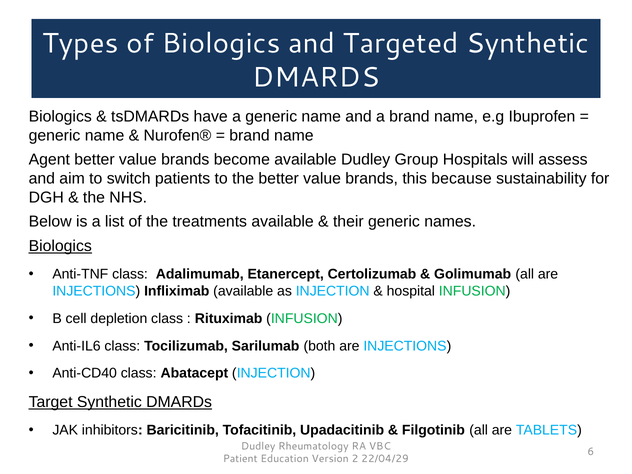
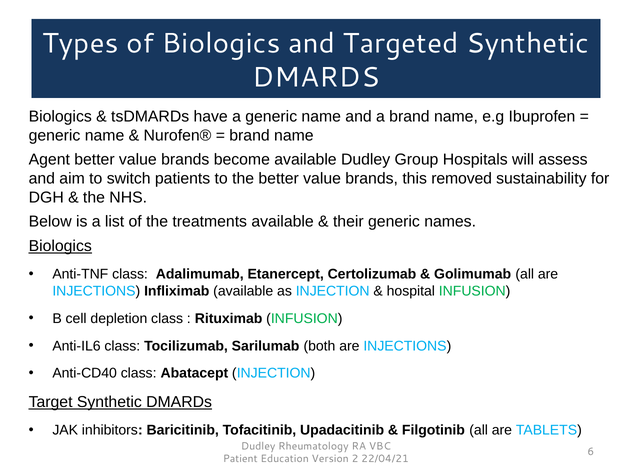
because: because -> removed
22/04/29: 22/04/29 -> 22/04/21
